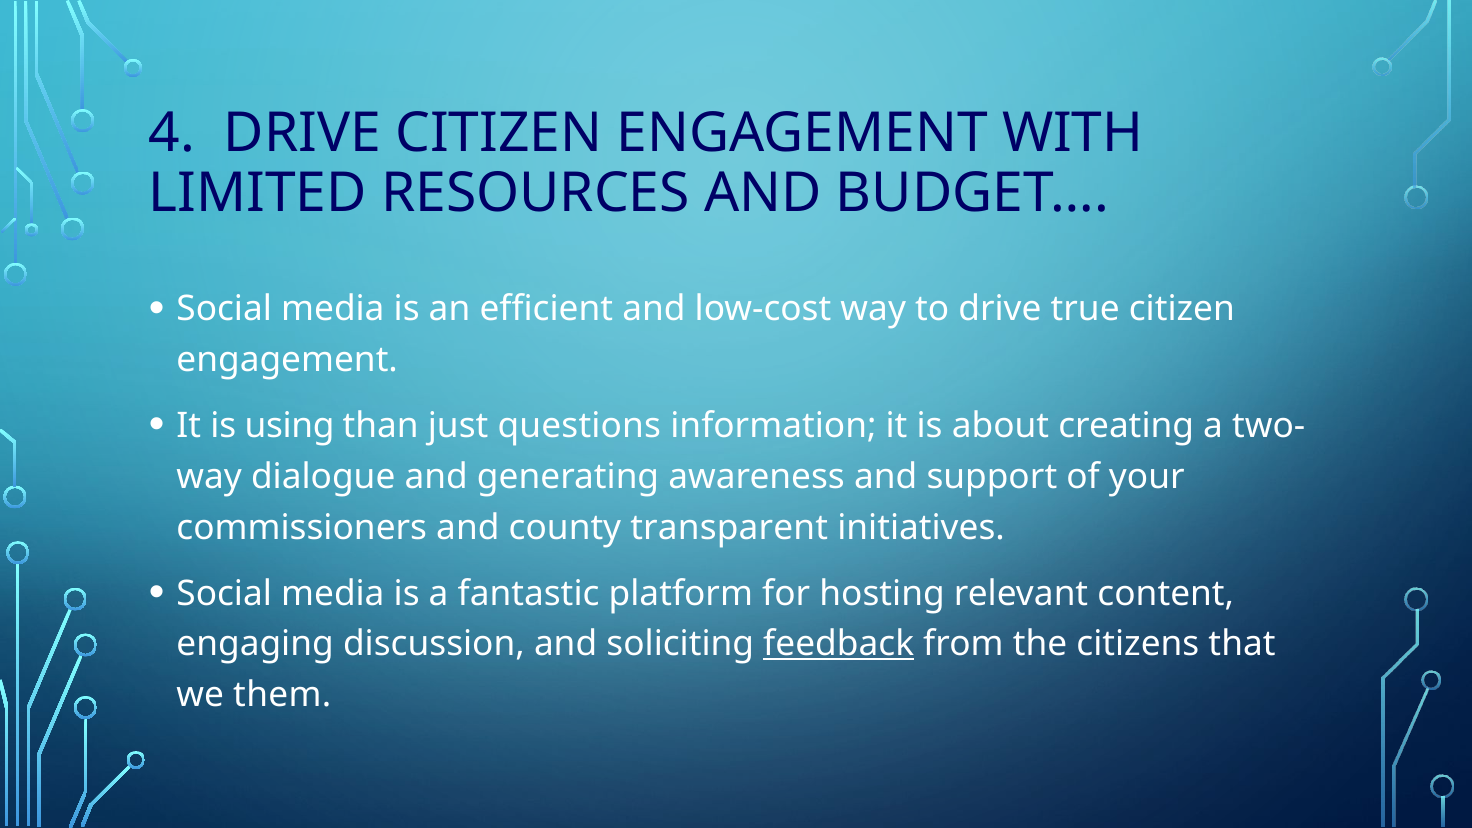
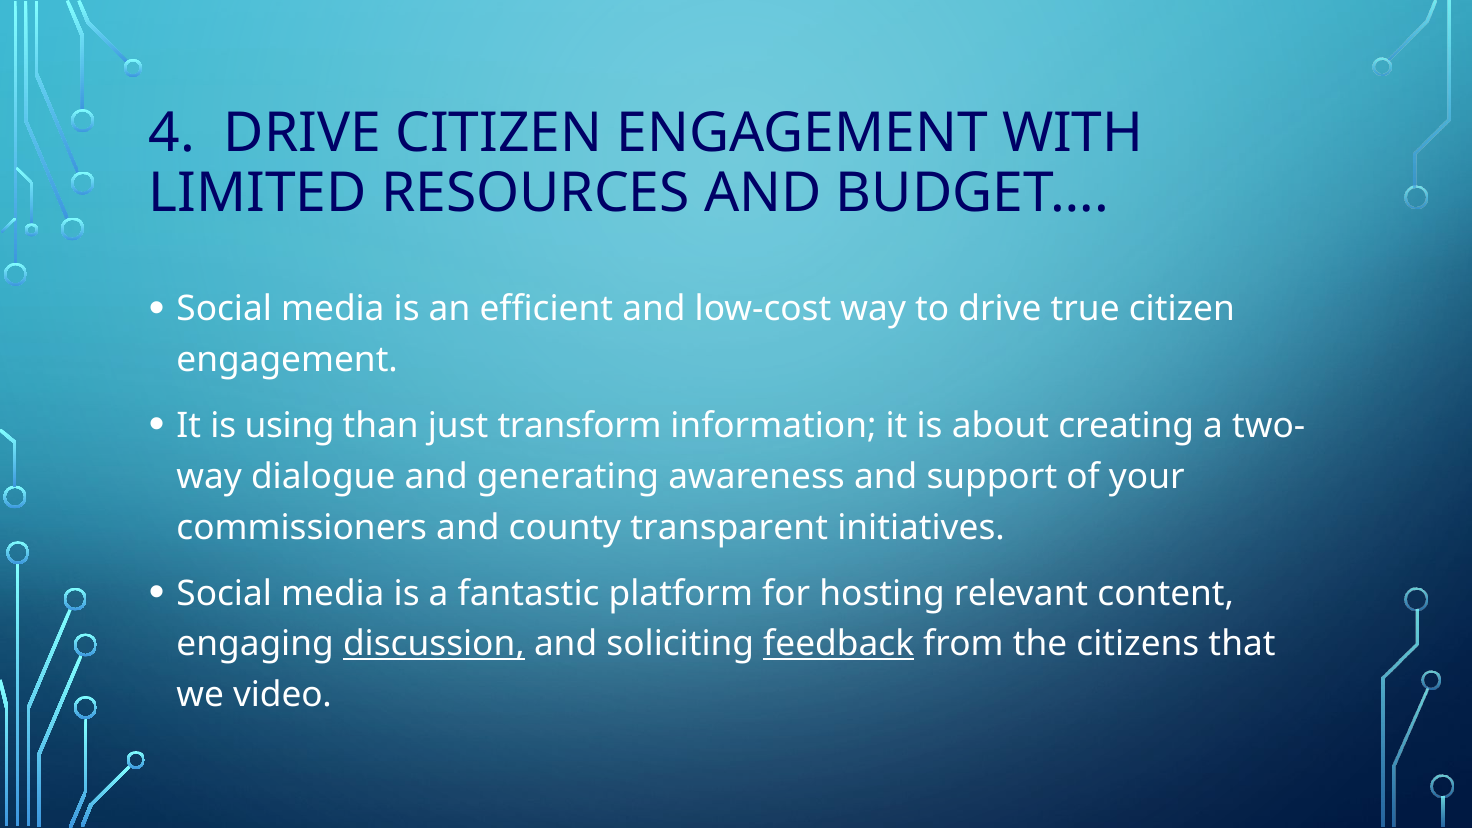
questions: questions -> transform
discussion underline: none -> present
them: them -> video
